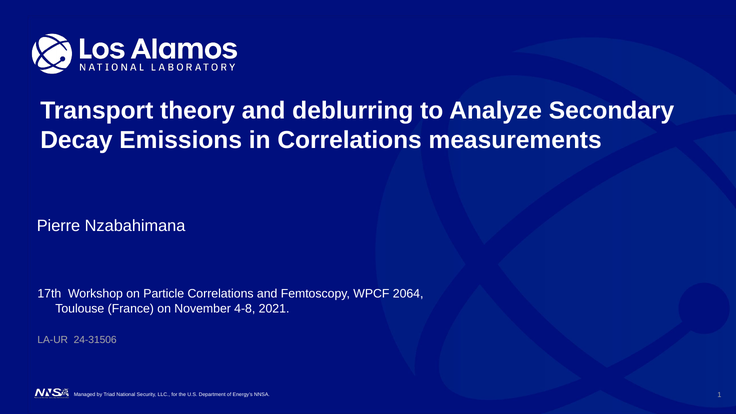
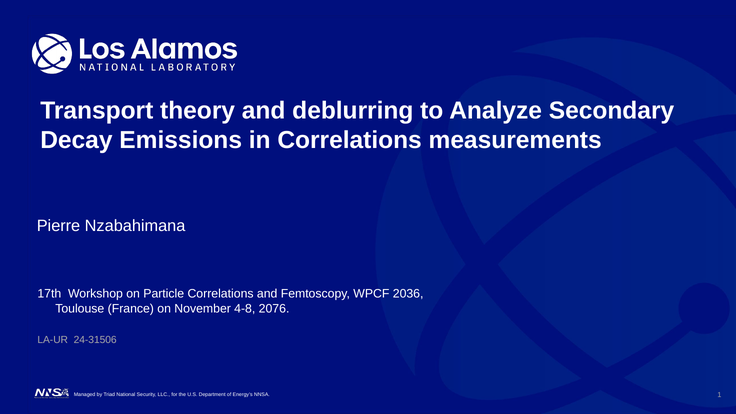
2064: 2064 -> 2036
2021: 2021 -> 2076
